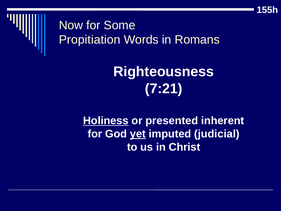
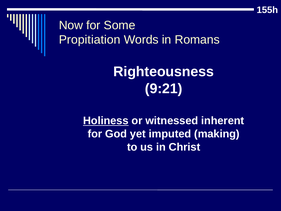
7:21: 7:21 -> 9:21
presented: presented -> witnessed
yet underline: present -> none
judicial: judicial -> making
